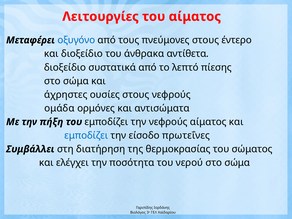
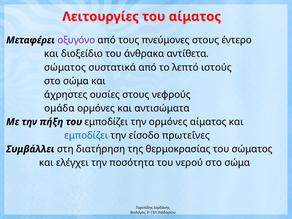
οξυγόνο colour: blue -> purple
διοξείδιο at (65, 67): διοξείδιο -> σώματος
πίεσης: πίεσης -> ιστούς
την νεφρούς: νεφρούς -> ορμόνες
